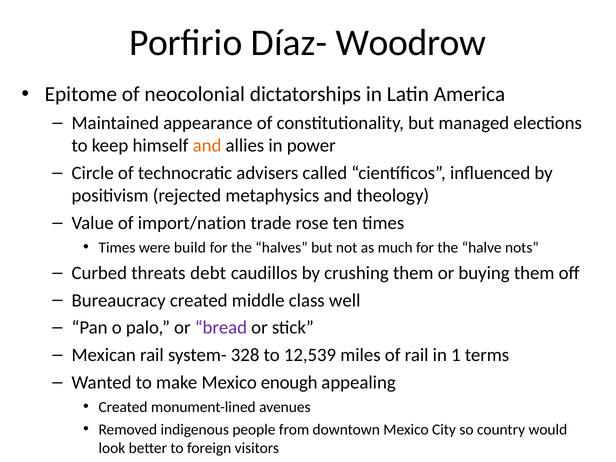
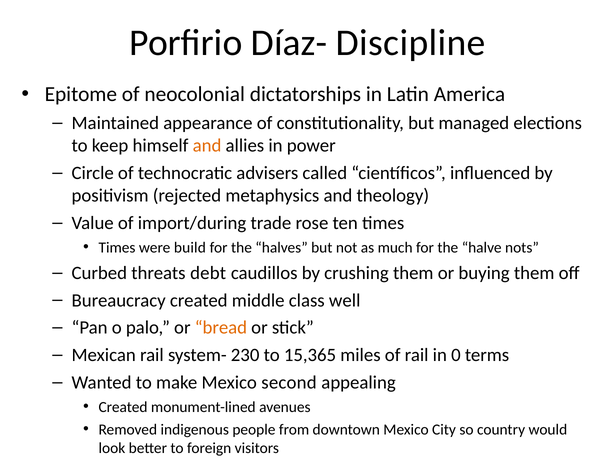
Woodrow: Woodrow -> Discipline
import/nation: import/nation -> import/during
bread colour: purple -> orange
328: 328 -> 230
12,539: 12,539 -> 15,365
1: 1 -> 0
enough: enough -> second
